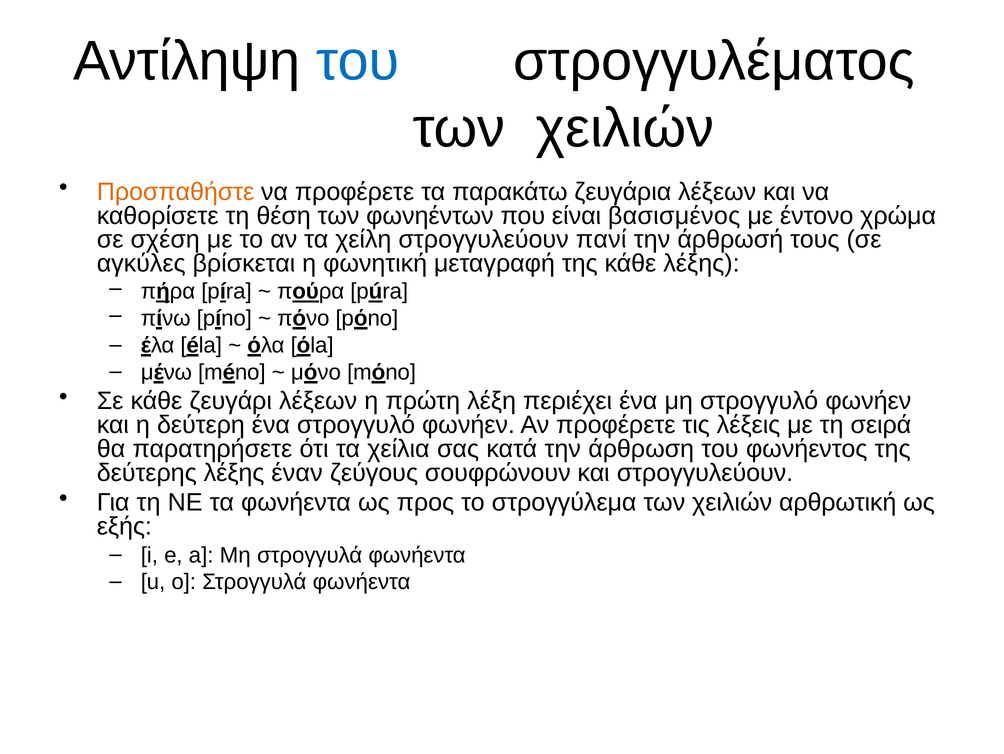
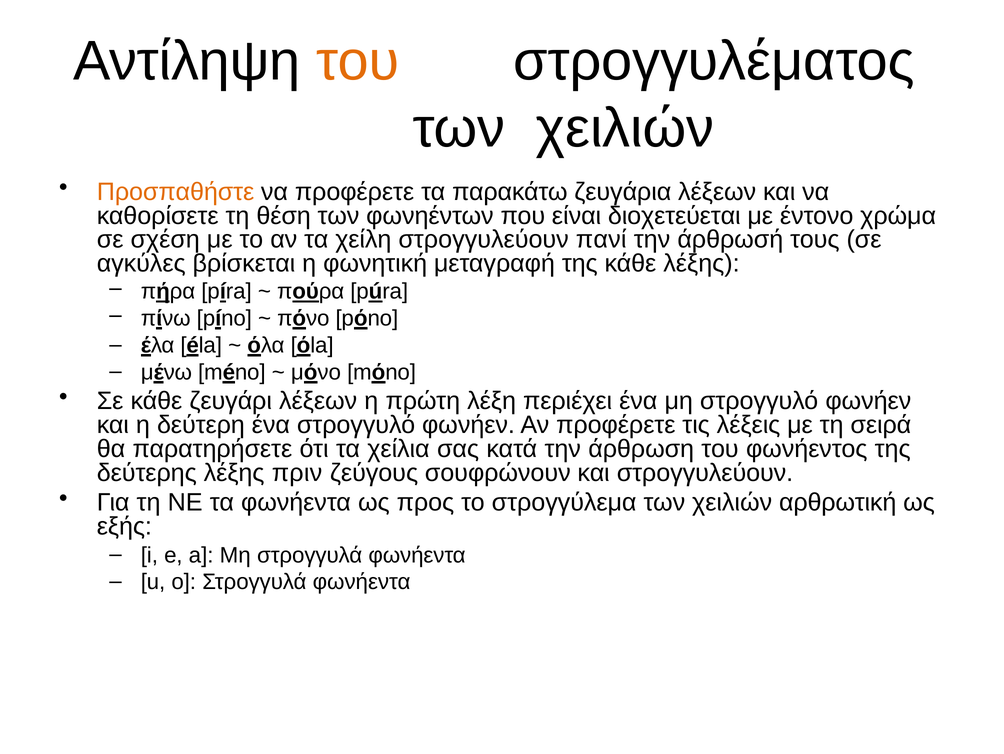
του at (358, 61) colour: blue -> orange
βασισμένος: βασισμένος -> διοχετεύεται
έναν: έναν -> πριν
